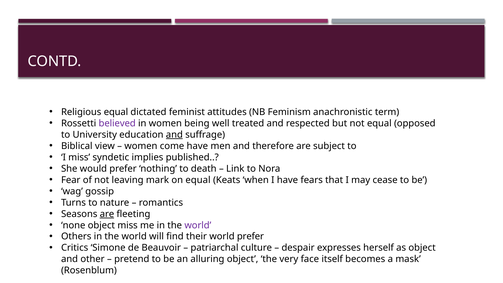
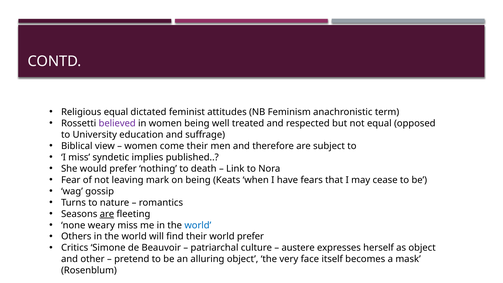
and at (174, 135) underline: present -> none
come have: have -> their
on equal: equal -> being
none object: object -> weary
world at (198, 225) colour: purple -> blue
despair: despair -> austere
